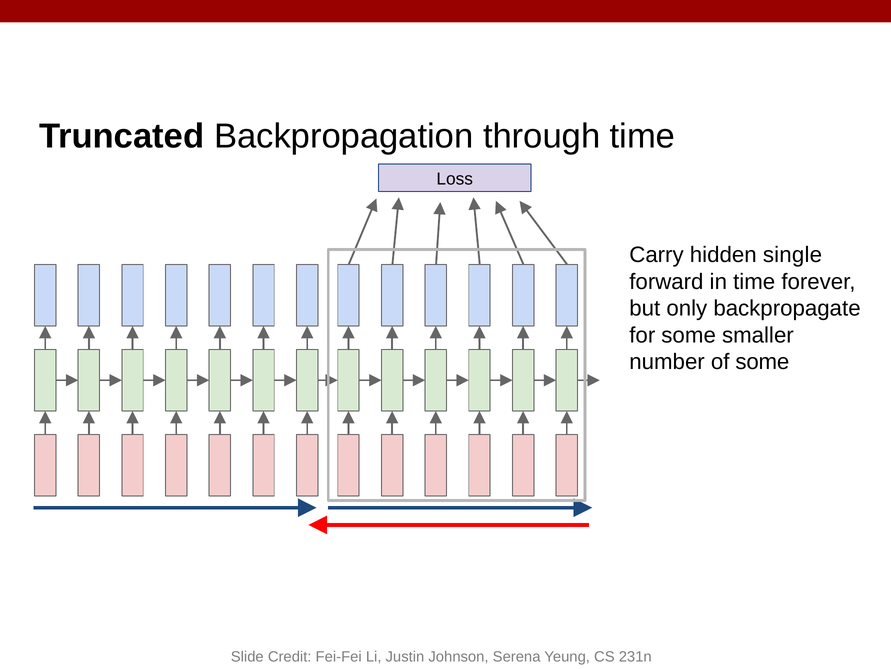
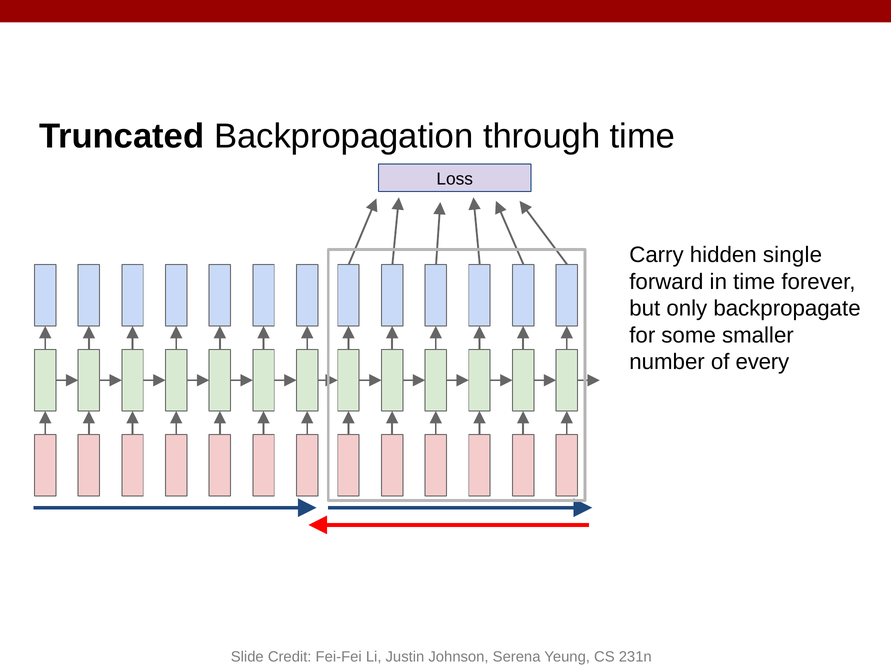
of some: some -> every
